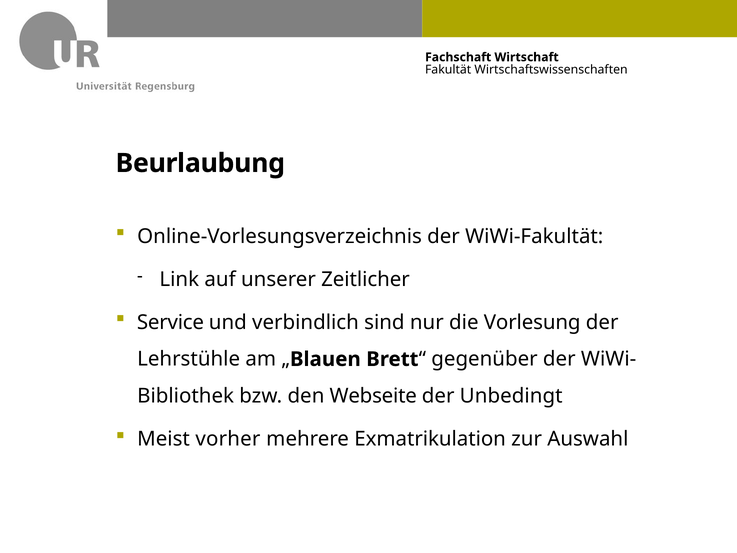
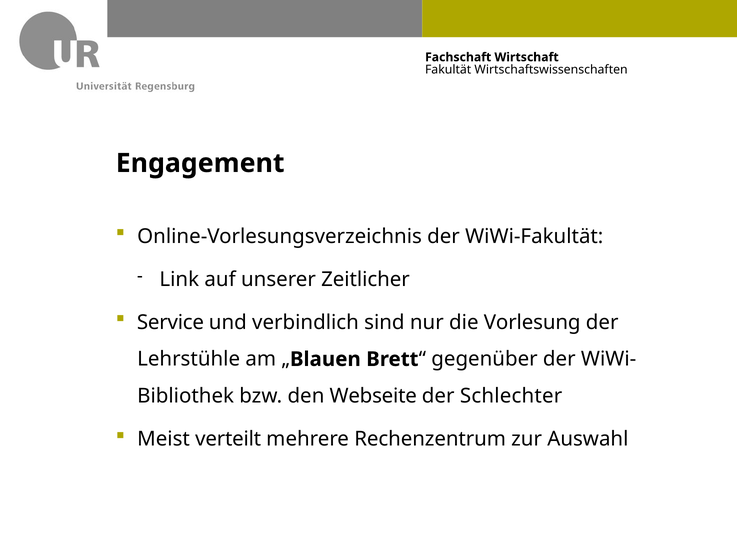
Beurlaubung: Beurlaubung -> Engagement
Unbedingt: Unbedingt -> Schlechter
vorher: vorher -> verteilt
Exmatrikulation: Exmatrikulation -> Rechenzentrum
